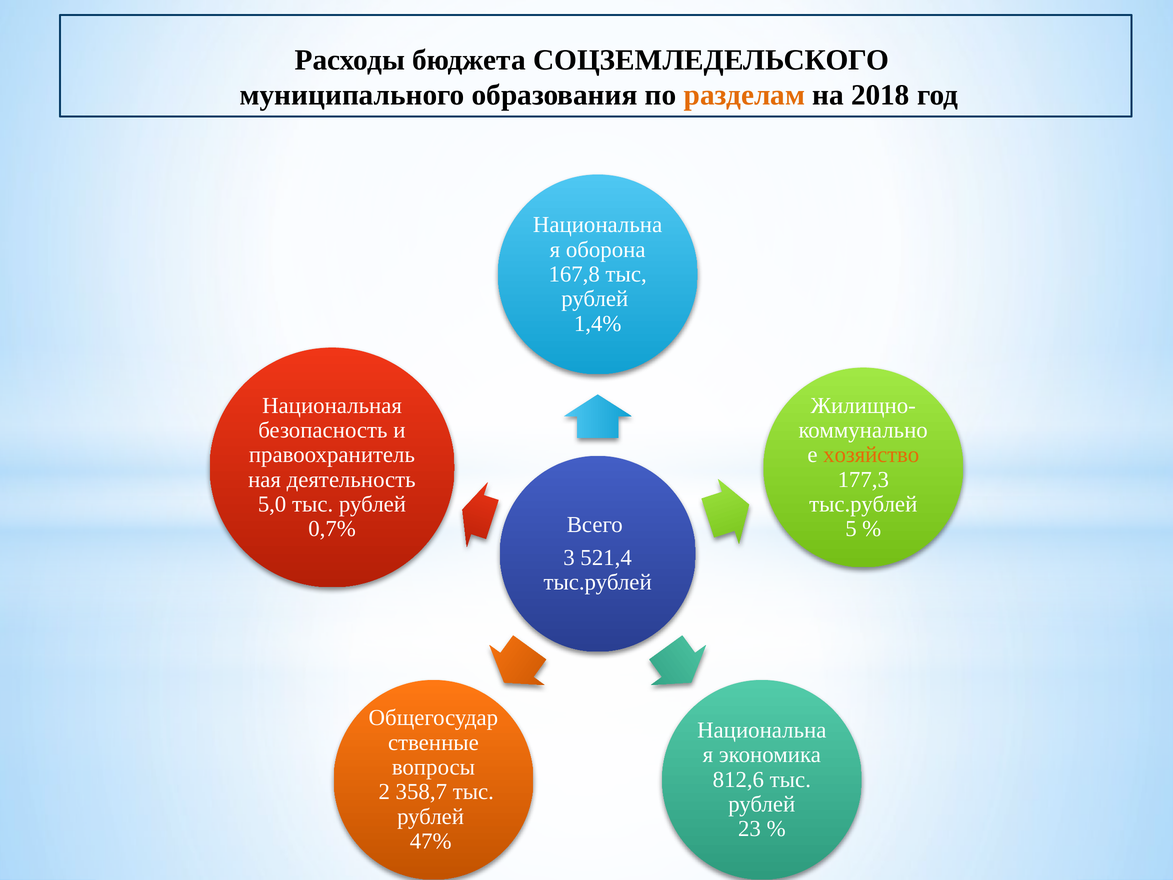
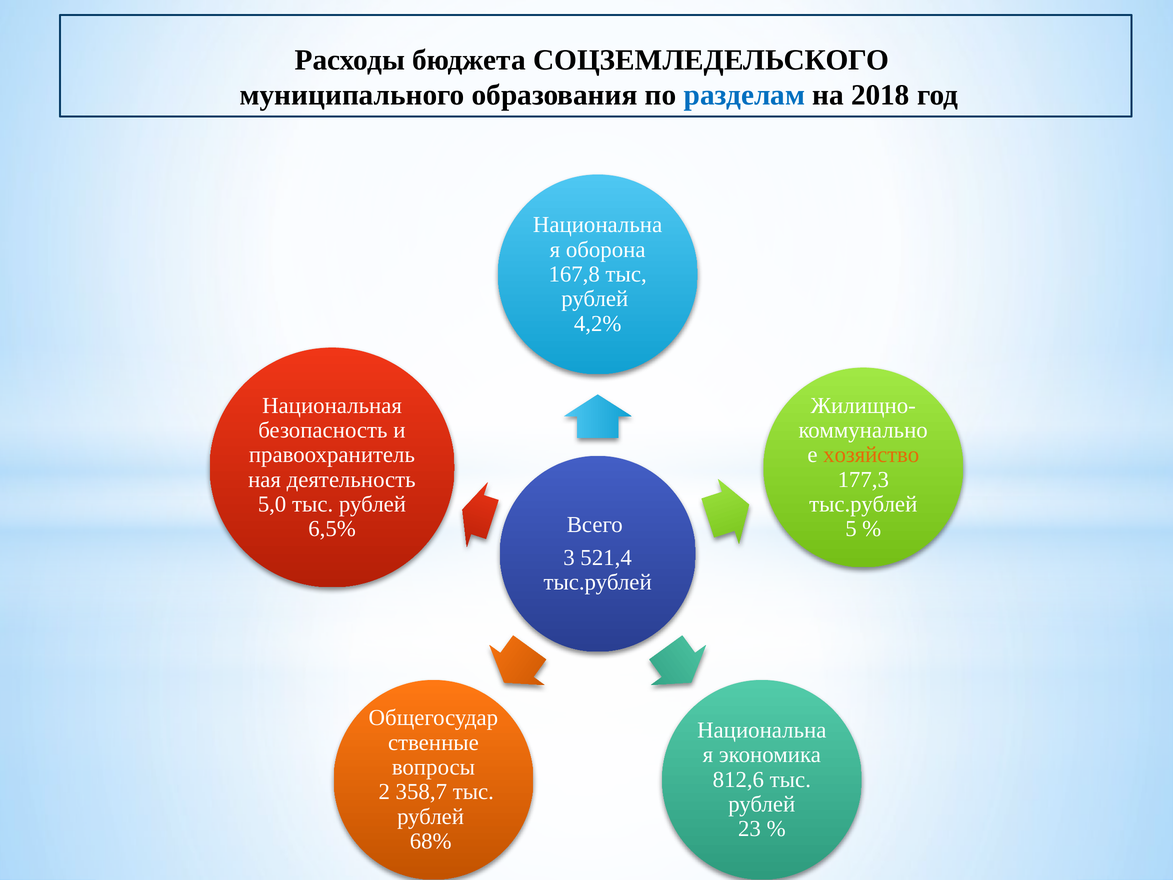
разделам colour: orange -> blue
1,4%: 1,4% -> 4,2%
0,7%: 0,7% -> 6,5%
47%: 47% -> 68%
